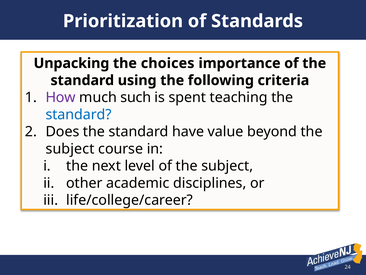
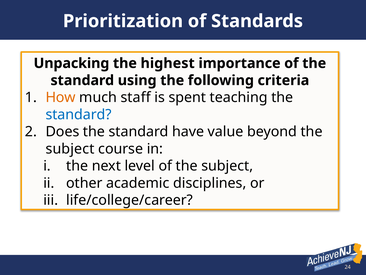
choices: choices -> highest
How colour: purple -> orange
such: such -> staff
